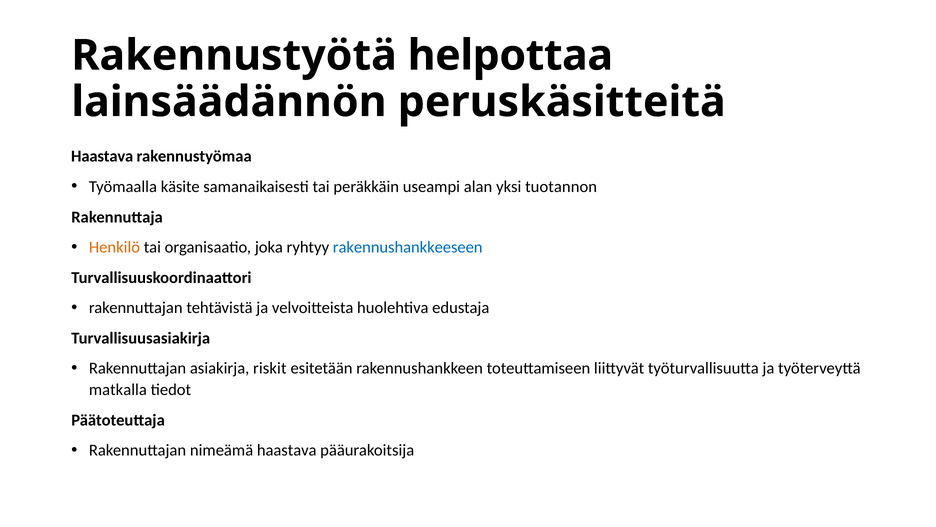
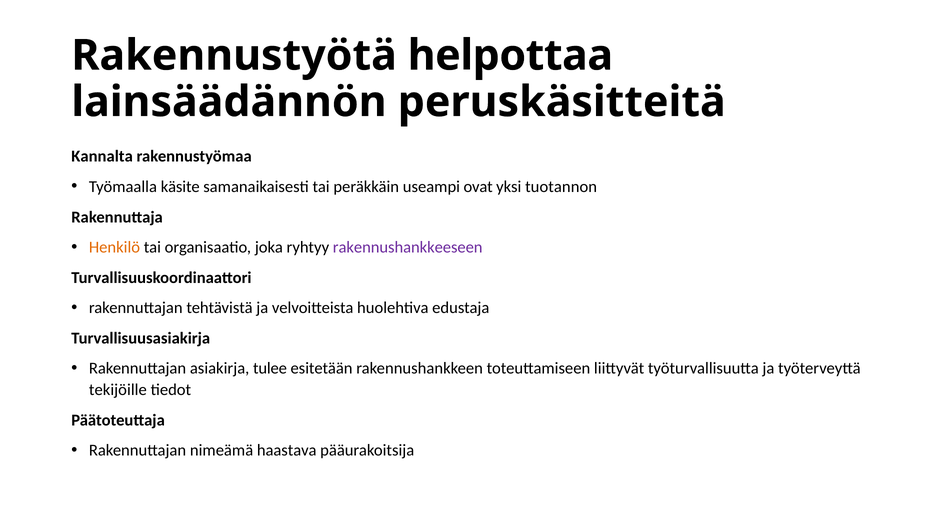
Haastava at (102, 156): Haastava -> Kannalta
alan: alan -> ovat
rakennushankkeeseen colour: blue -> purple
riskit: riskit -> tulee
matkalla: matkalla -> tekijöille
